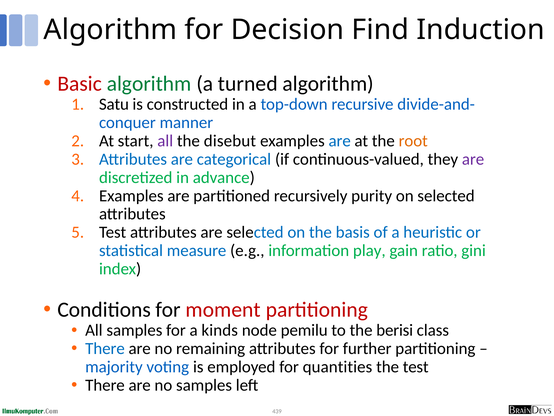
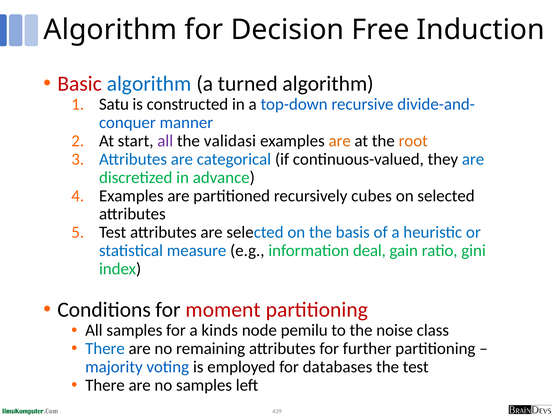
Find: Find -> Free
algorithm at (149, 83) colour: green -> blue
disebut: disebut -> validasi
are at (340, 141) colour: blue -> orange
are at (473, 159) colour: purple -> blue
purity: purity -> cubes
play: play -> deal
berisi: berisi -> noise
quantities: quantities -> databases
